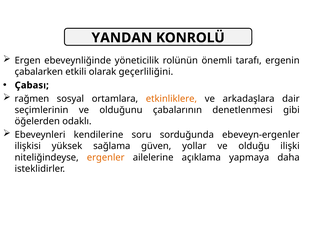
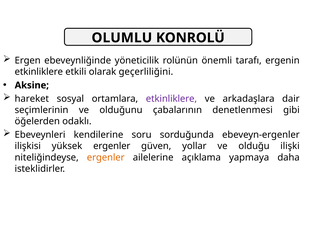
YANDAN: YANDAN -> OLUMLU
çabalarken at (39, 72): çabalarken -> etkinliklere
Çabası: Çabası -> Aksine
rağmen: rağmen -> hareket
etkinliklere at (171, 99) colour: orange -> purple
yüksek sağlama: sağlama -> ergenler
